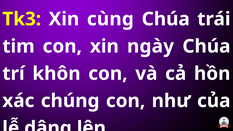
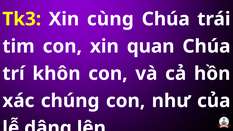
ngày: ngày -> quan
